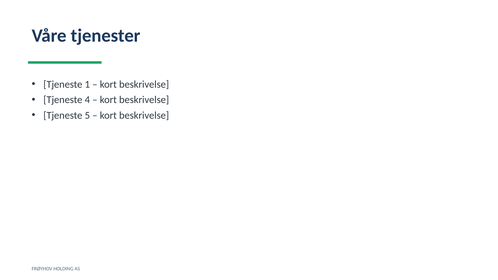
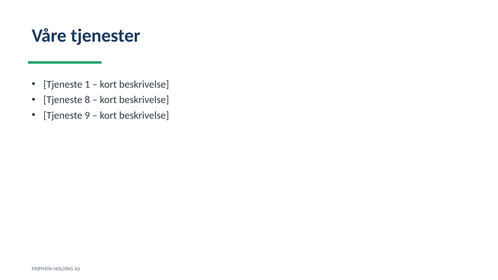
4: 4 -> 8
5: 5 -> 9
